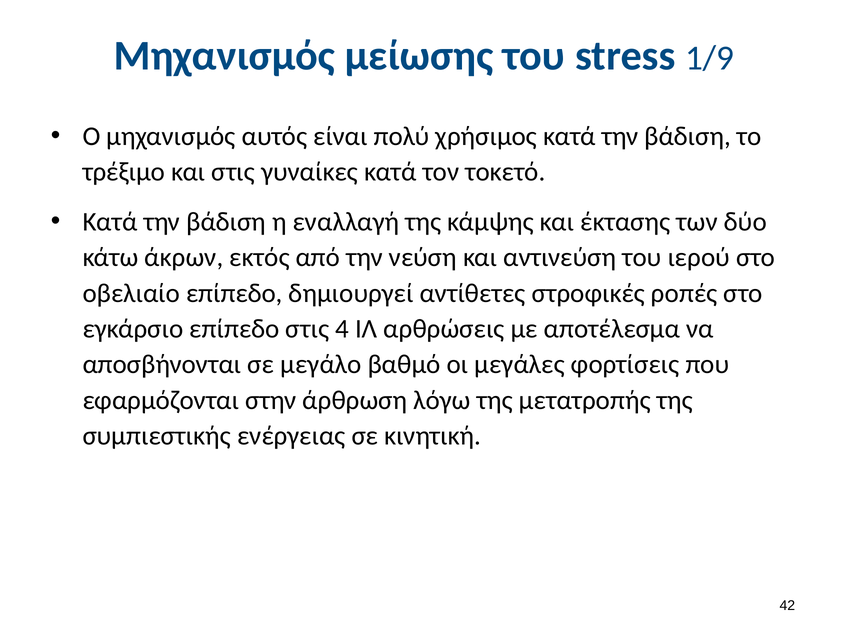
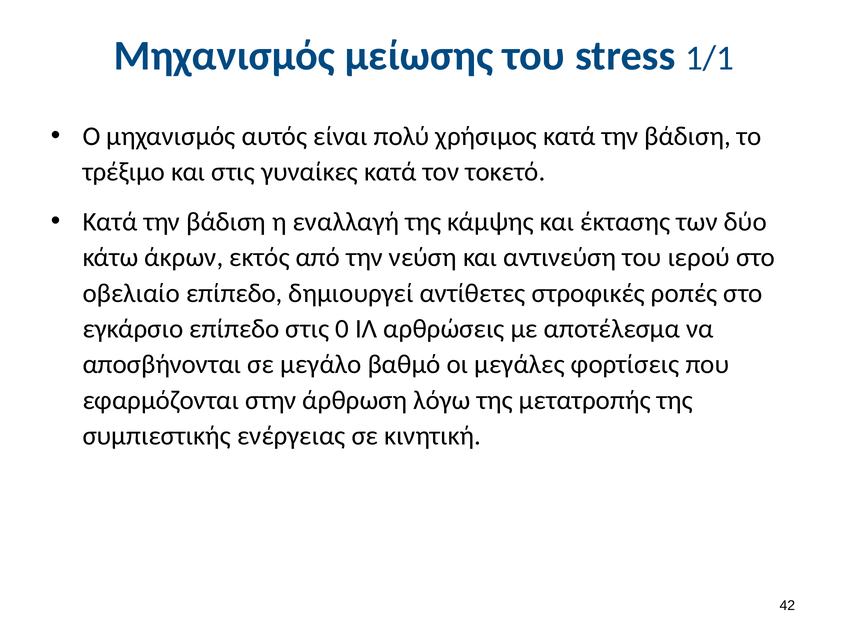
1/9: 1/9 -> 1/1
4: 4 -> 0
